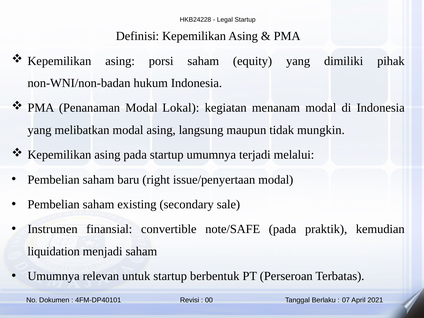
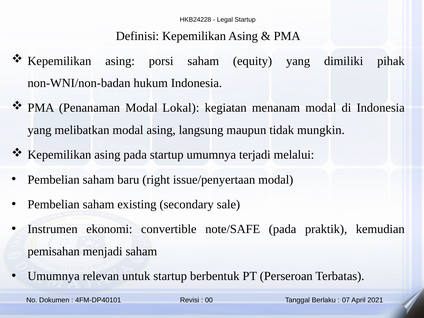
finansial: finansial -> ekonomi
liquidation: liquidation -> pemisahan
